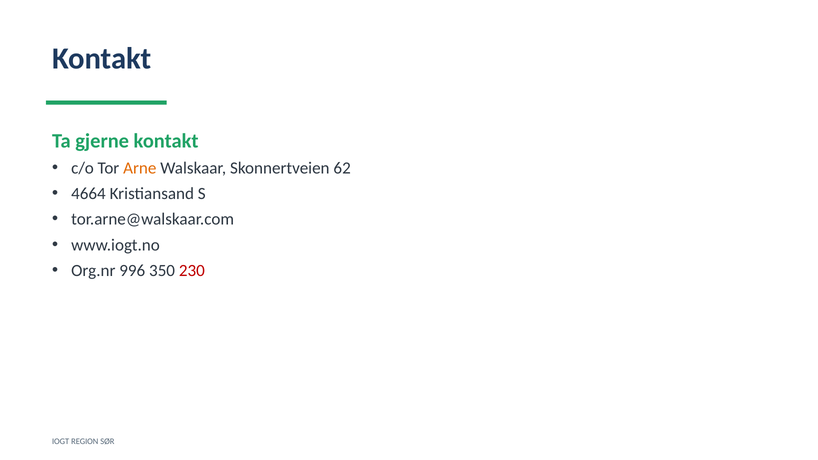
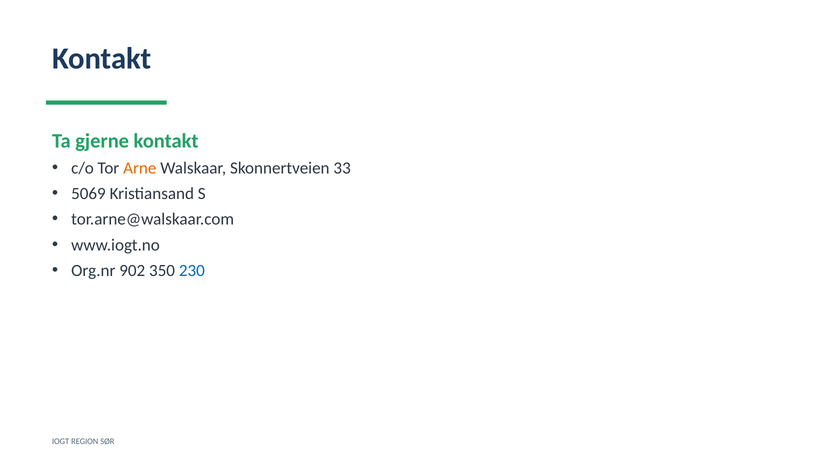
62: 62 -> 33
4664: 4664 -> 5069
996: 996 -> 902
230 colour: red -> blue
